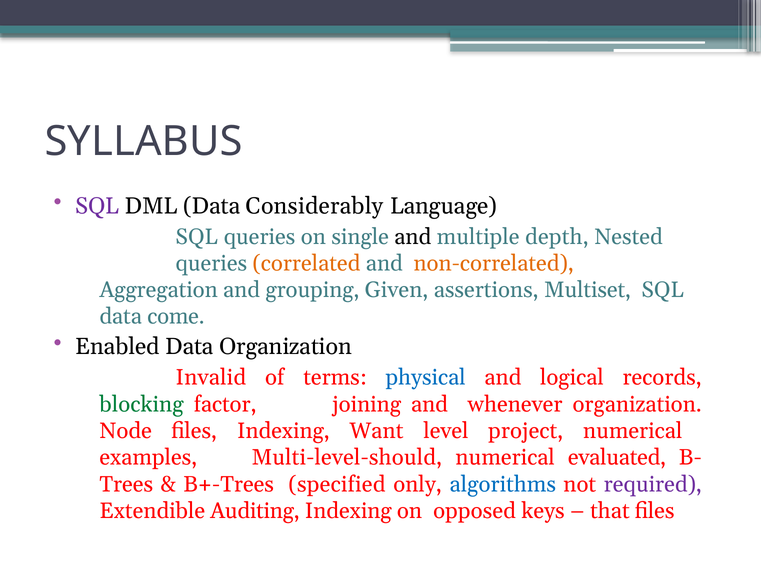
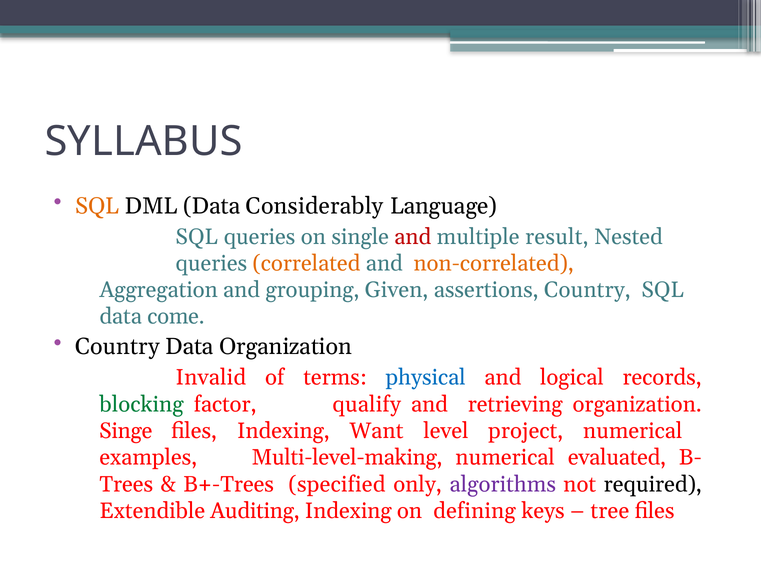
SQL at (97, 206) colour: purple -> orange
and at (413, 237) colour: black -> red
depth: depth -> result
assertions Multiset: Multiset -> Country
Enabled at (117, 347): Enabled -> Country
joining: joining -> qualify
whenever: whenever -> retrieving
Node: Node -> Singe
Multi-level-should: Multi-level-should -> Multi-level-making
algorithms colour: blue -> purple
required colour: purple -> black
opposed: opposed -> defining
that: that -> tree
